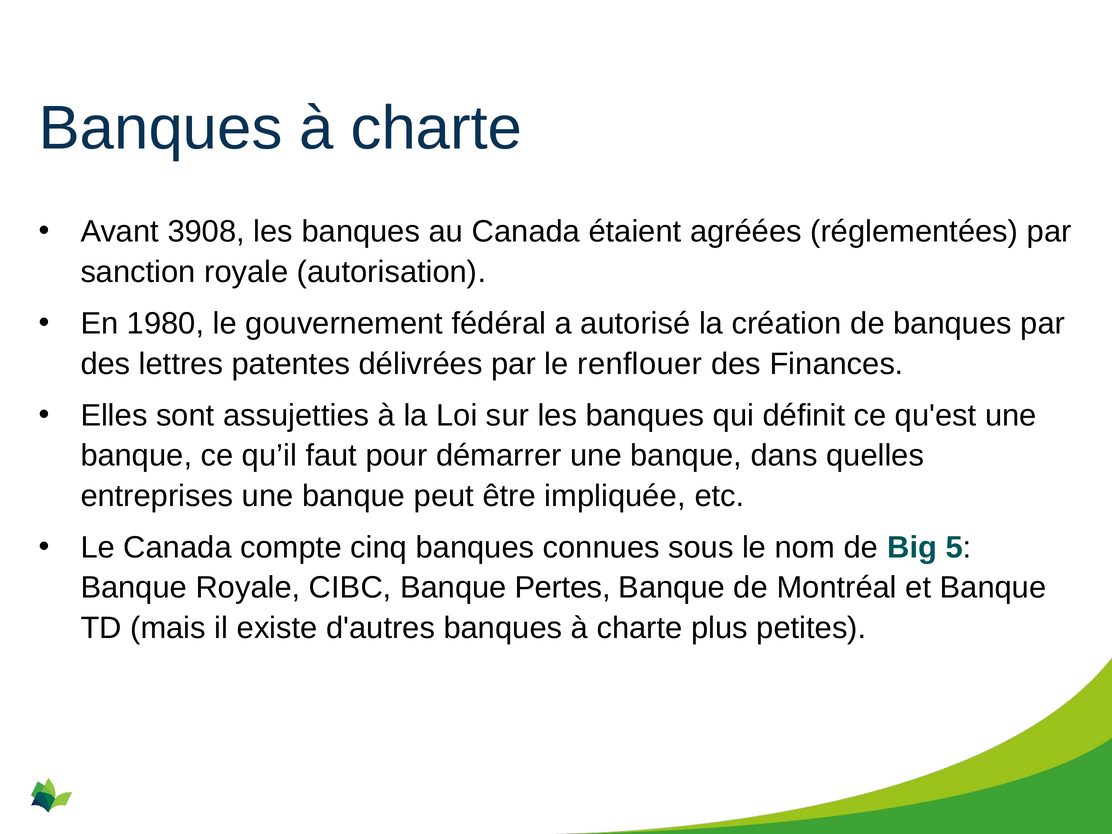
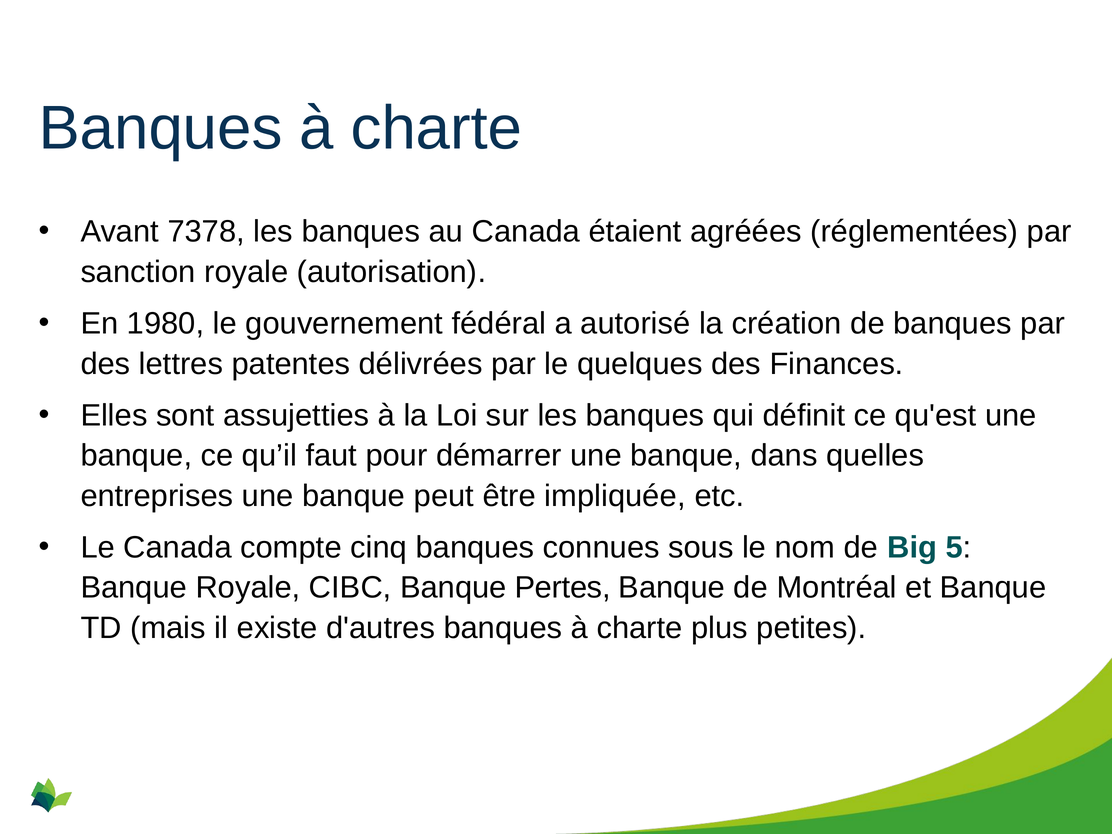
3908: 3908 -> 7378
renflouer: renflouer -> quelques
